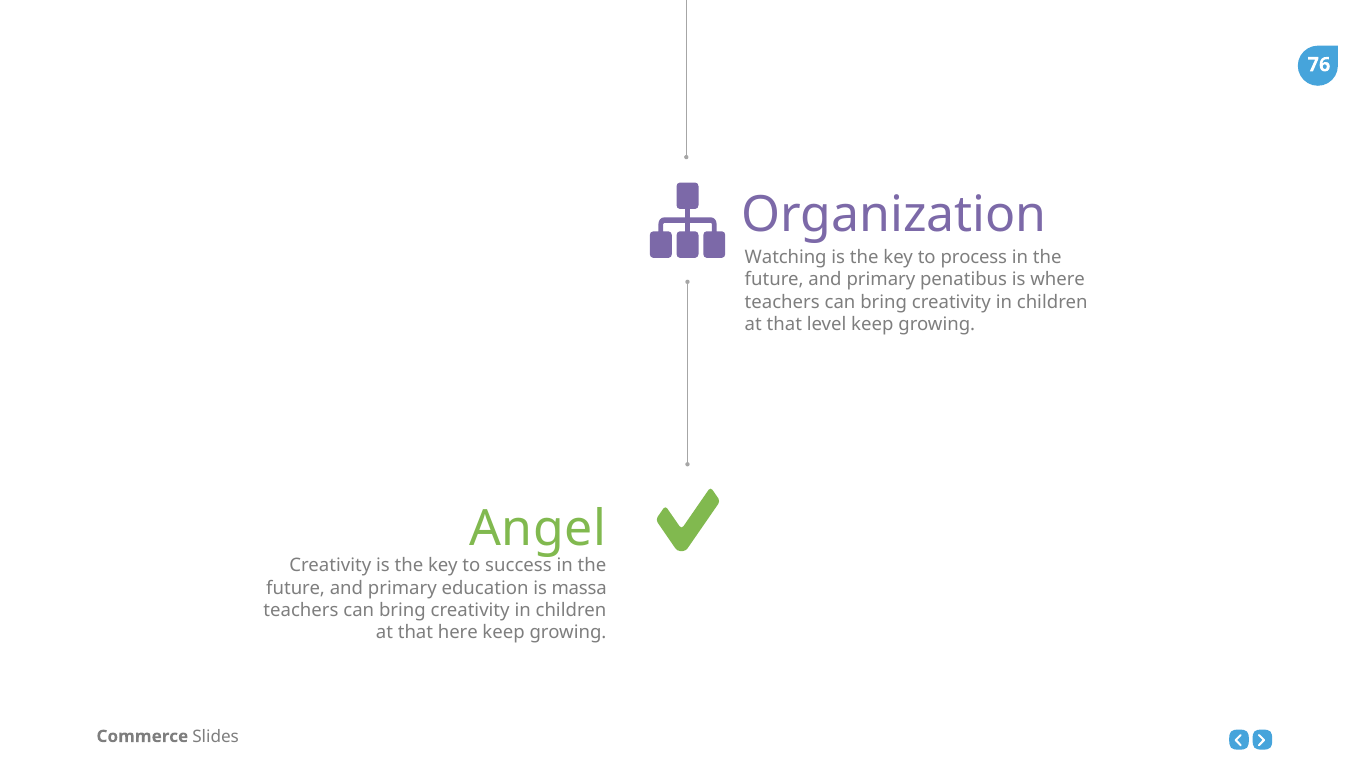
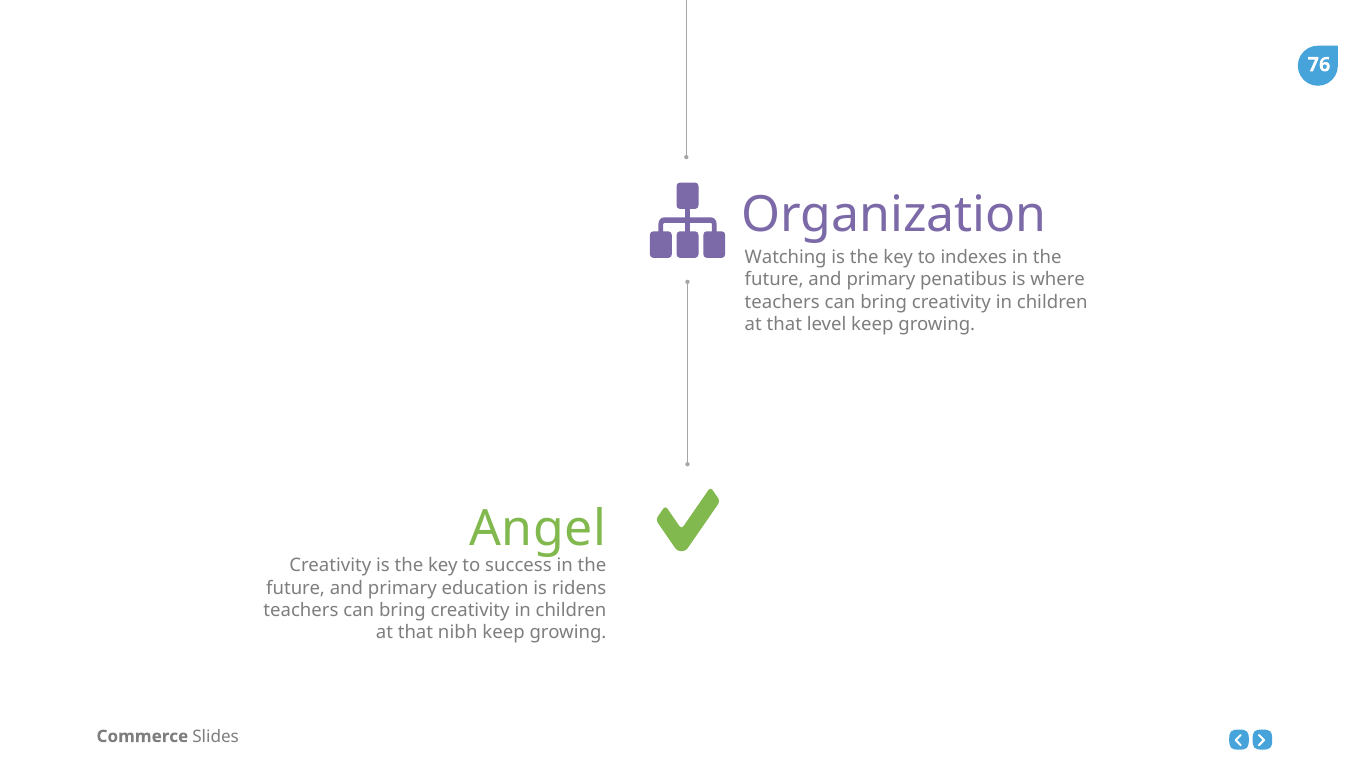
process: process -> indexes
massa: massa -> ridens
here: here -> nibh
